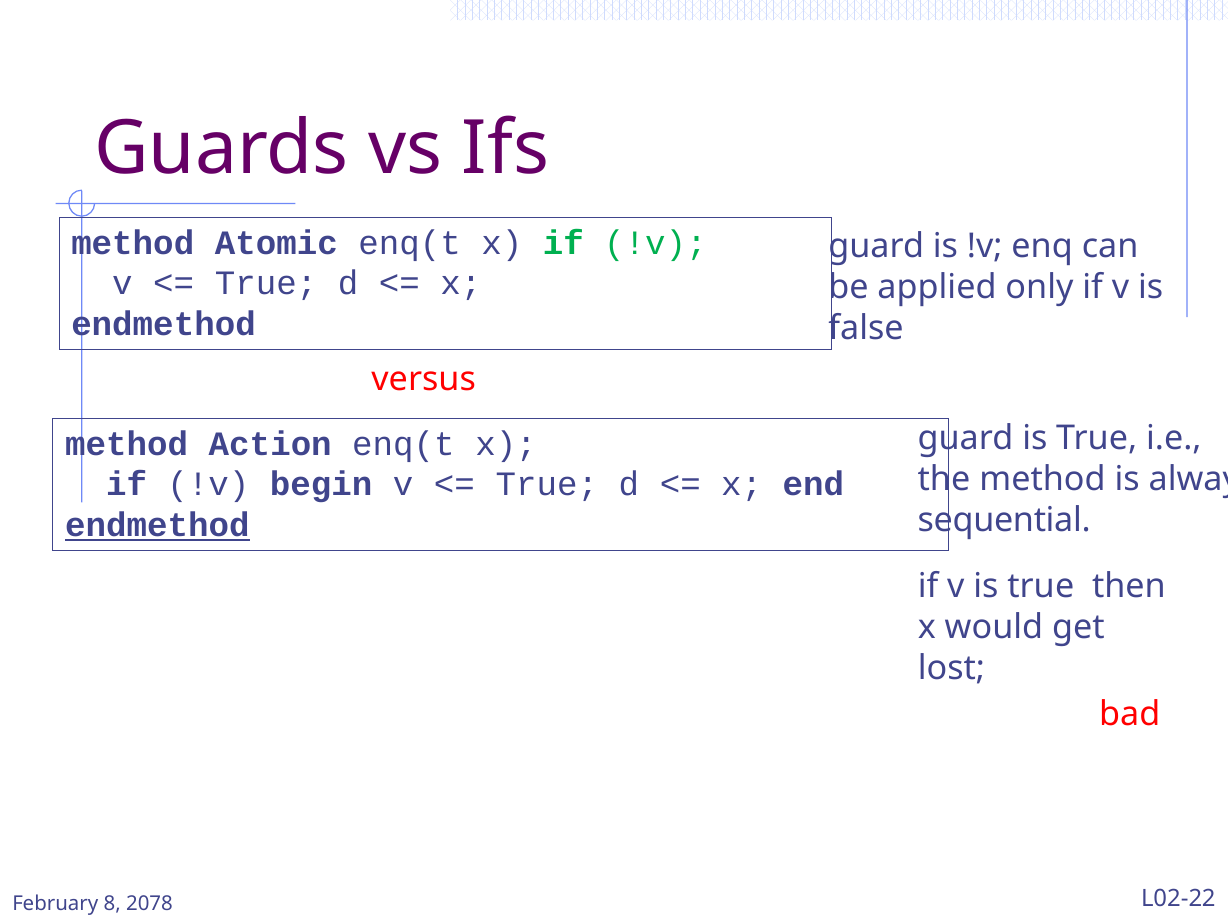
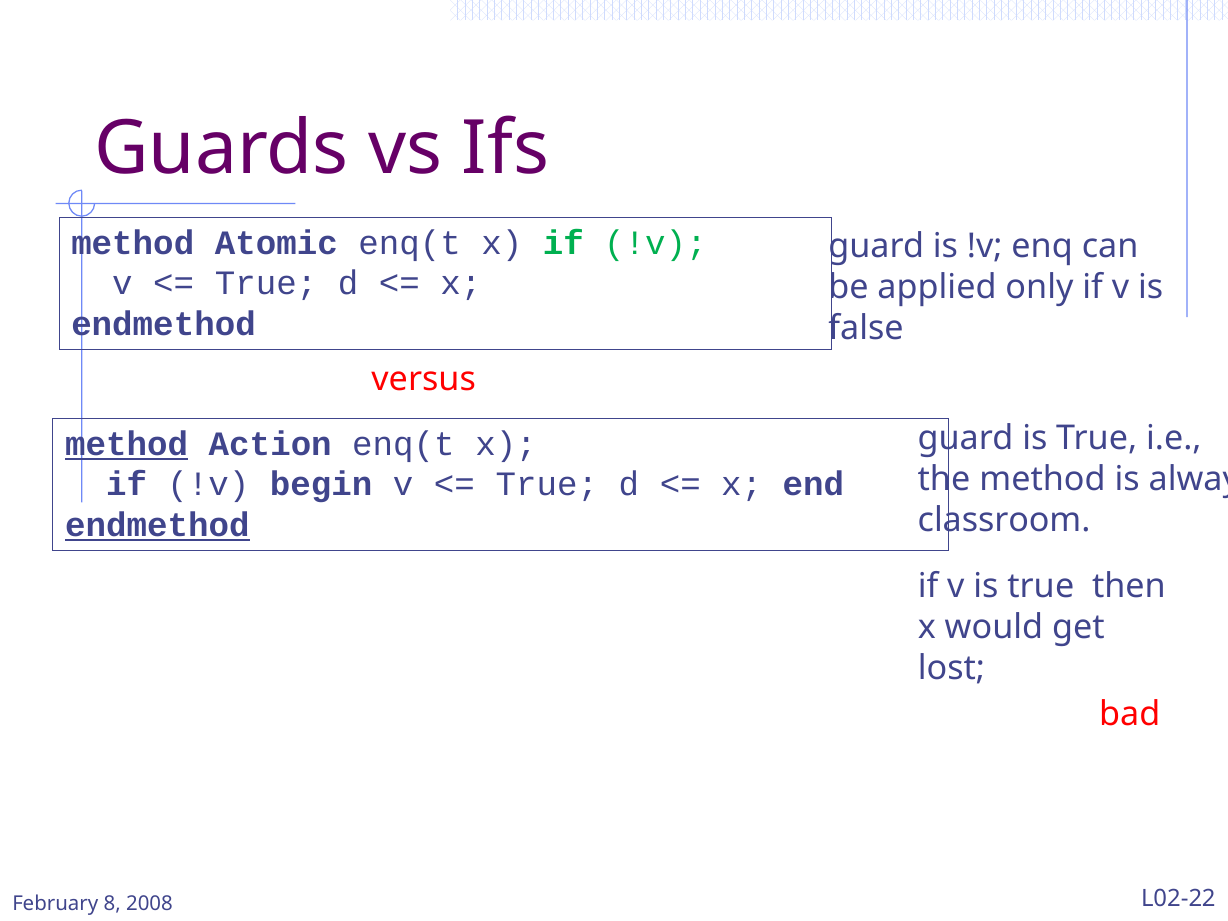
method at (127, 444) underline: none -> present
sequential: sequential -> classroom
2078: 2078 -> 2008
